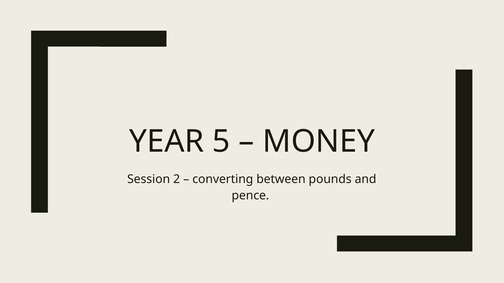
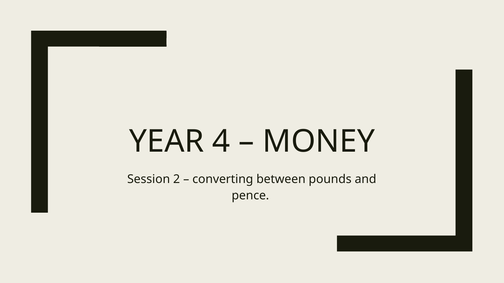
5: 5 -> 4
